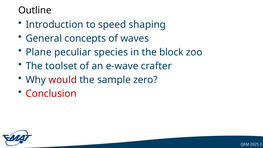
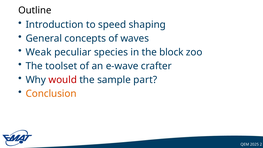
Plane: Plane -> Weak
zero: zero -> part
Conclusion colour: red -> orange
